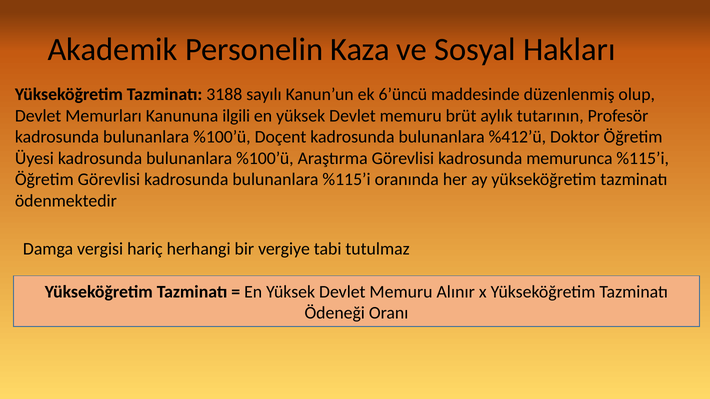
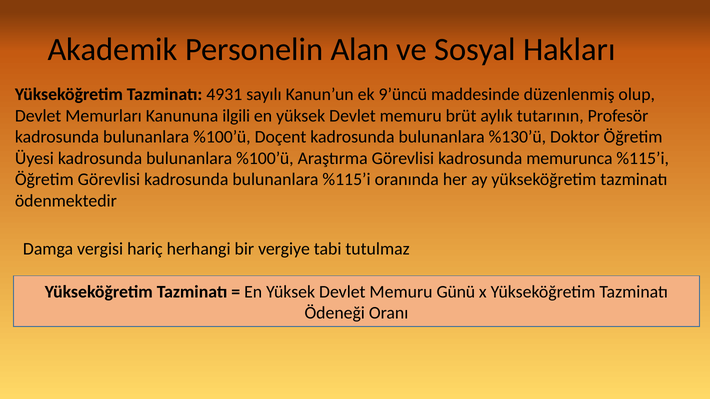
Kaza: Kaza -> Alan
3188: 3188 -> 4931
6’üncü: 6’üncü -> 9’üncü
%412’ü: %412’ü -> %130’ü
Alınır: Alınır -> Günü
